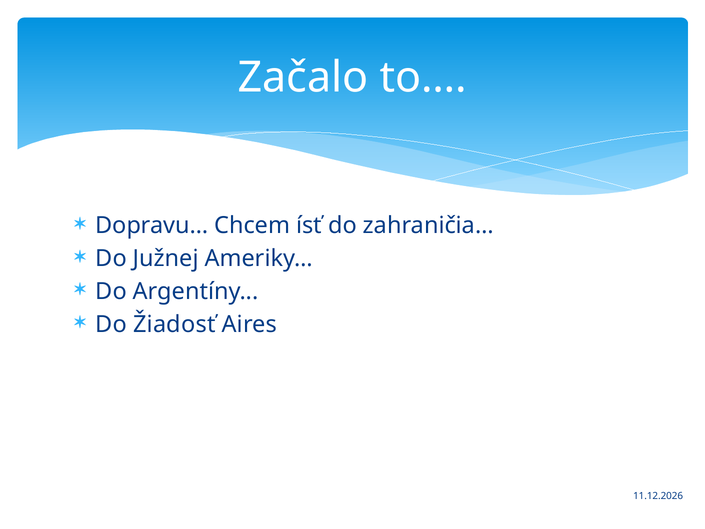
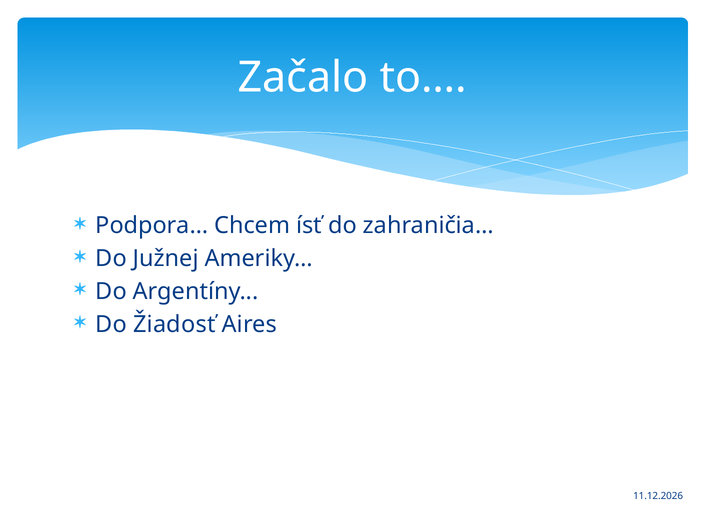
Dopravu…: Dopravu… -> Podpora…
